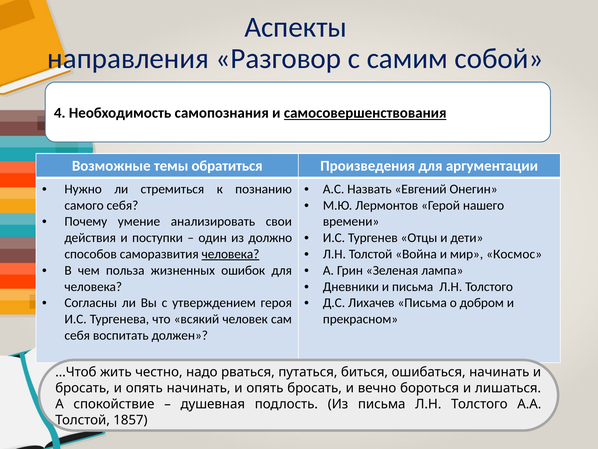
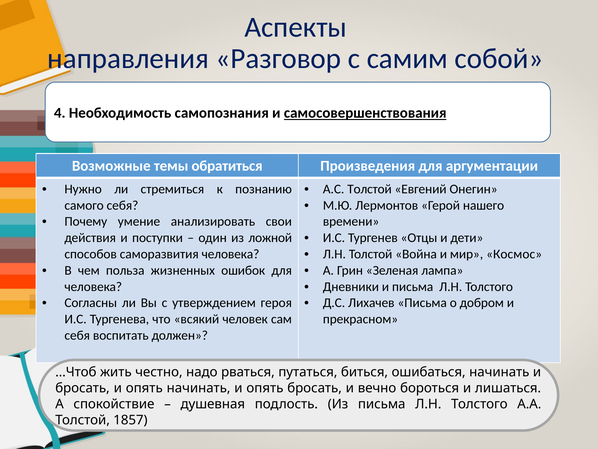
А.С Назвать: Назвать -> Толстой
должно: должно -> ложной
человека at (230, 254) underline: present -> none
